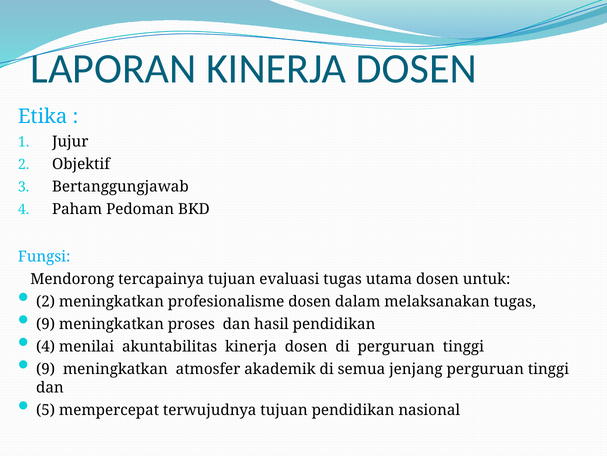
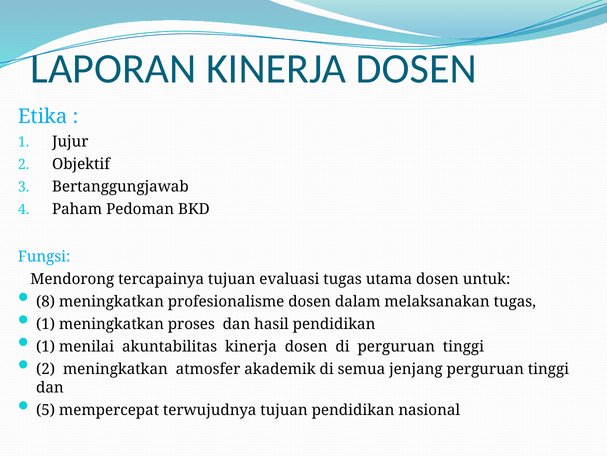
2 at (46, 301): 2 -> 8
9 at (46, 324): 9 -> 1
4 at (46, 346): 4 -> 1
9 at (46, 369): 9 -> 2
